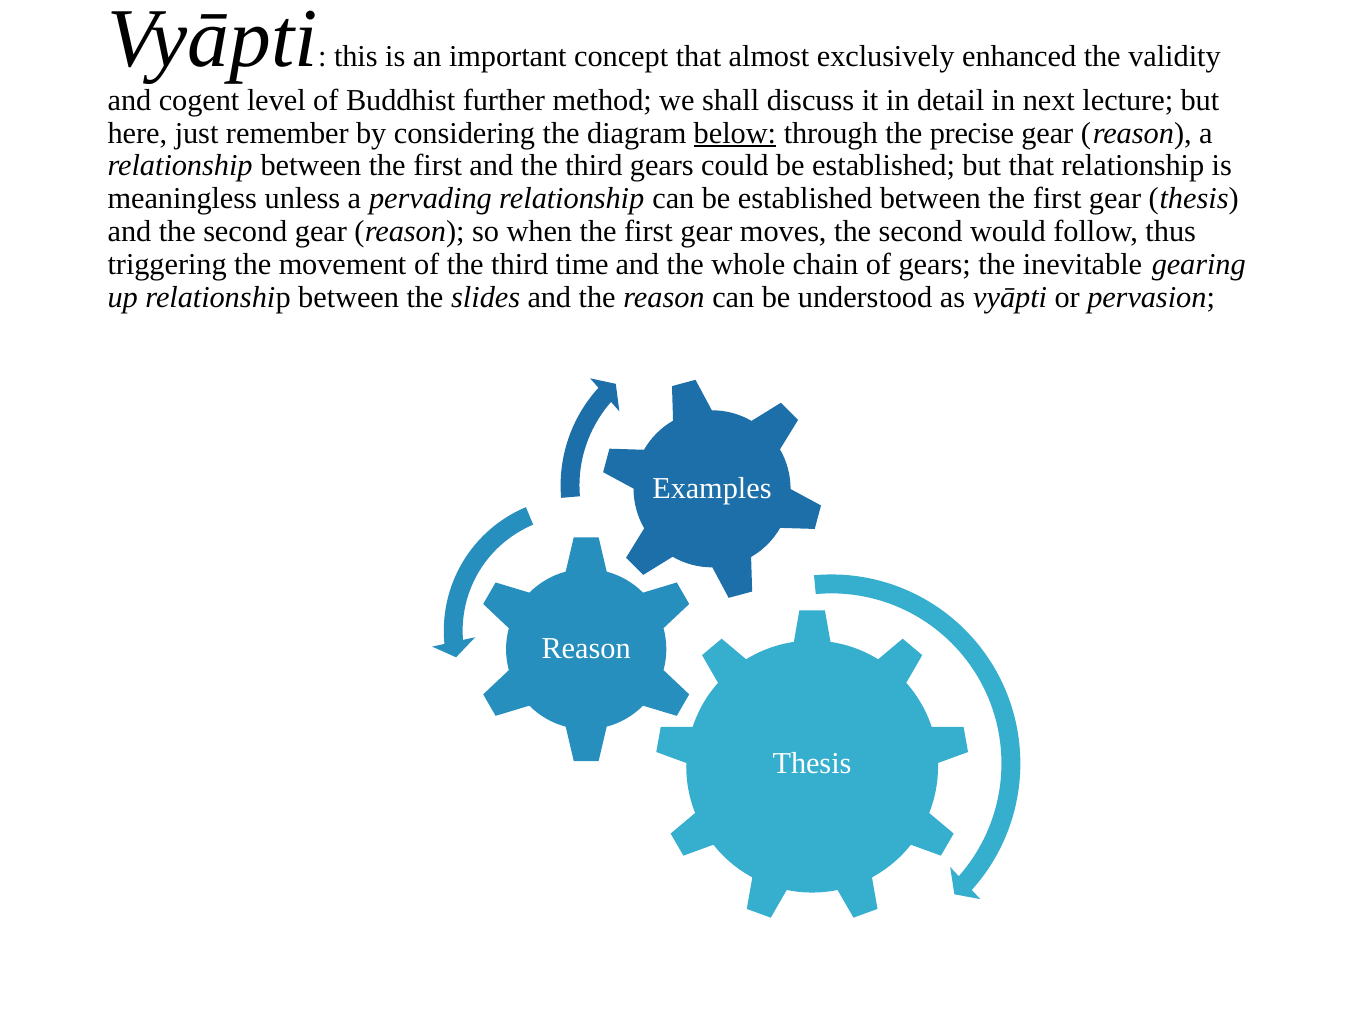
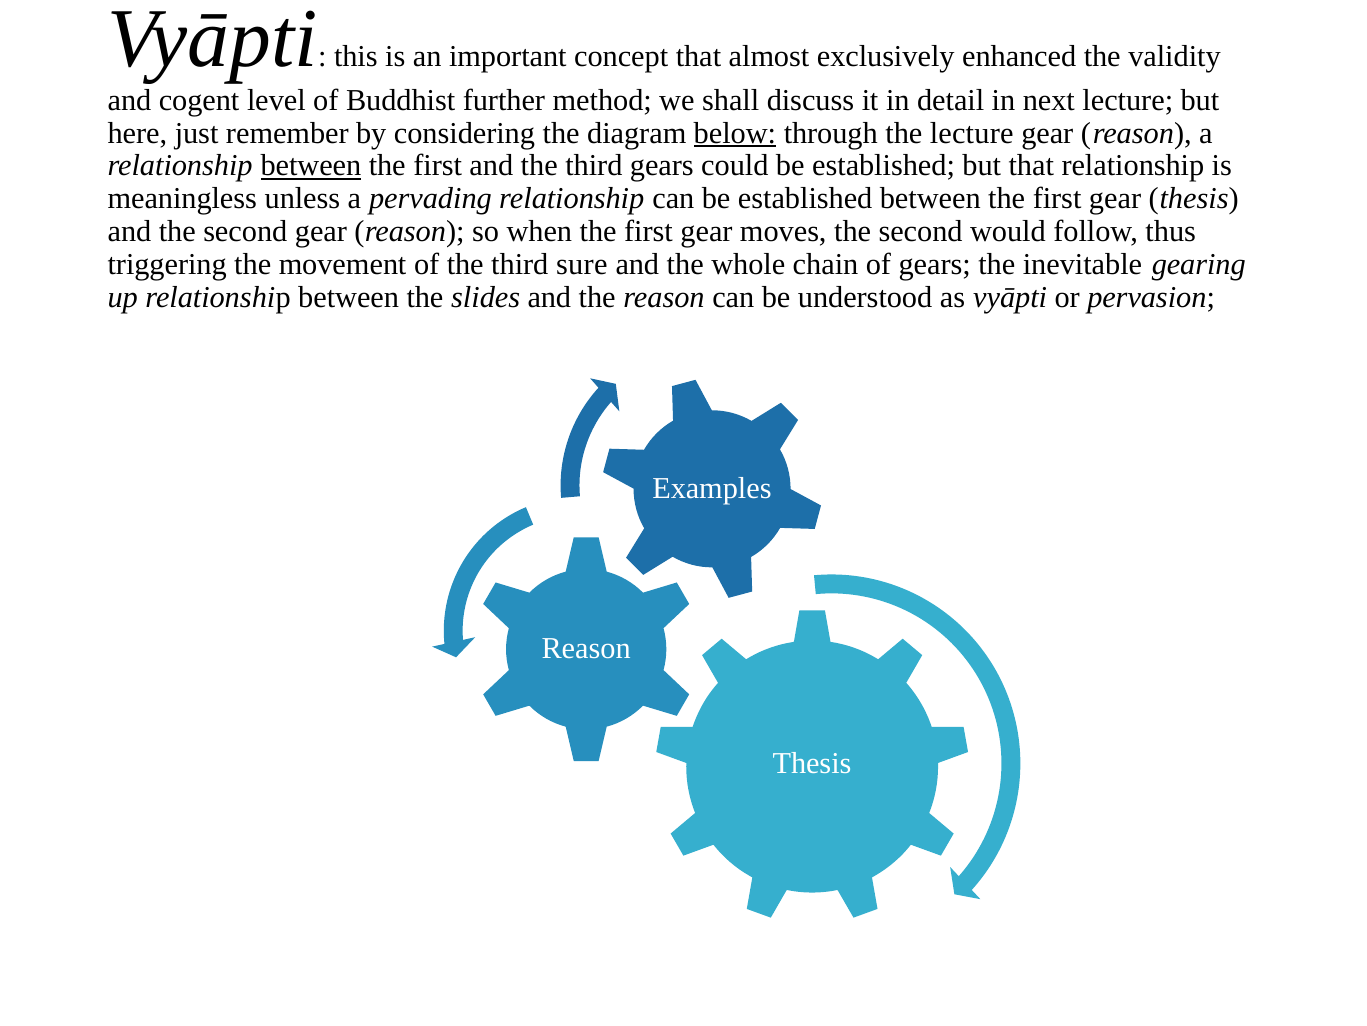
the precise: precise -> lecture
between at (311, 166) underline: none -> present
time: time -> sure
